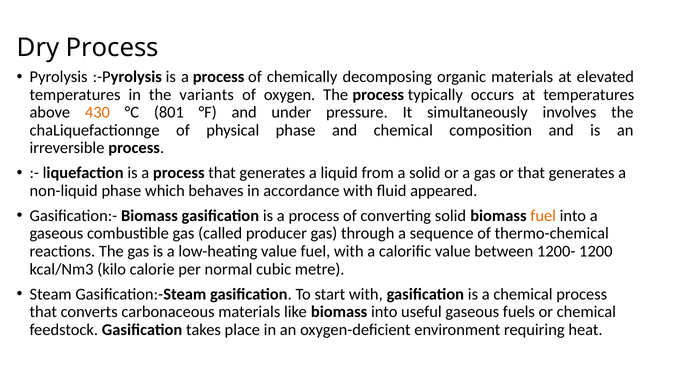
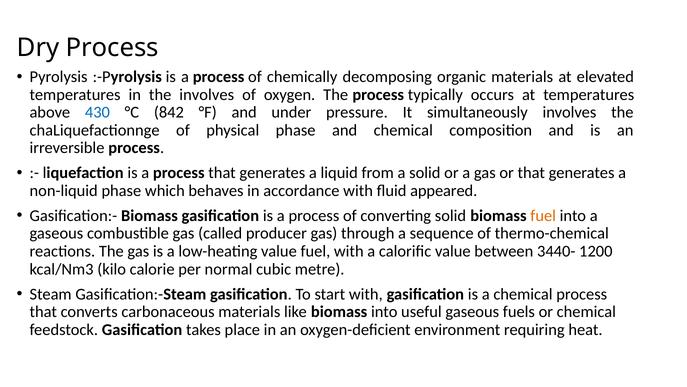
the variants: variants -> involves
430 colour: orange -> blue
801: 801 -> 842
1200-: 1200- -> 3440-
